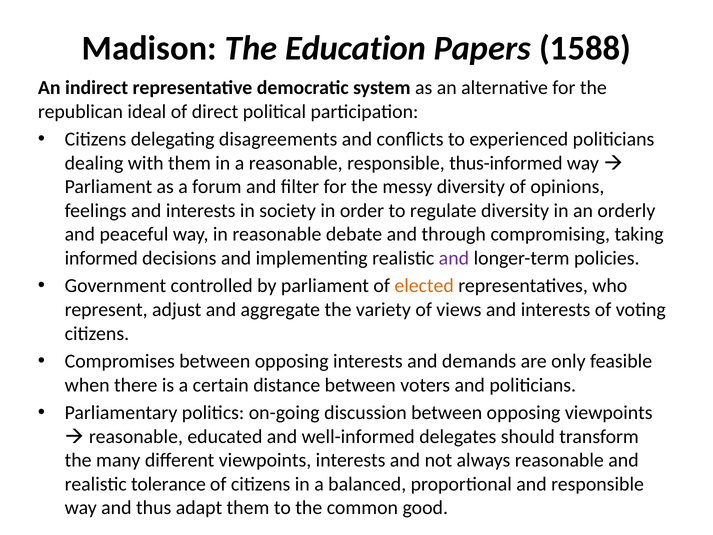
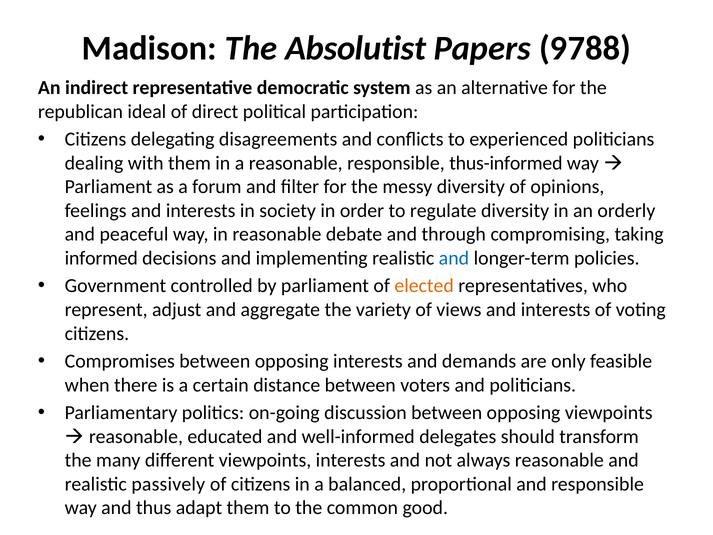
Education: Education -> Absolutist
1588: 1588 -> 9788
and at (454, 258) colour: purple -> blue
tolerance: tolerance -> passively
